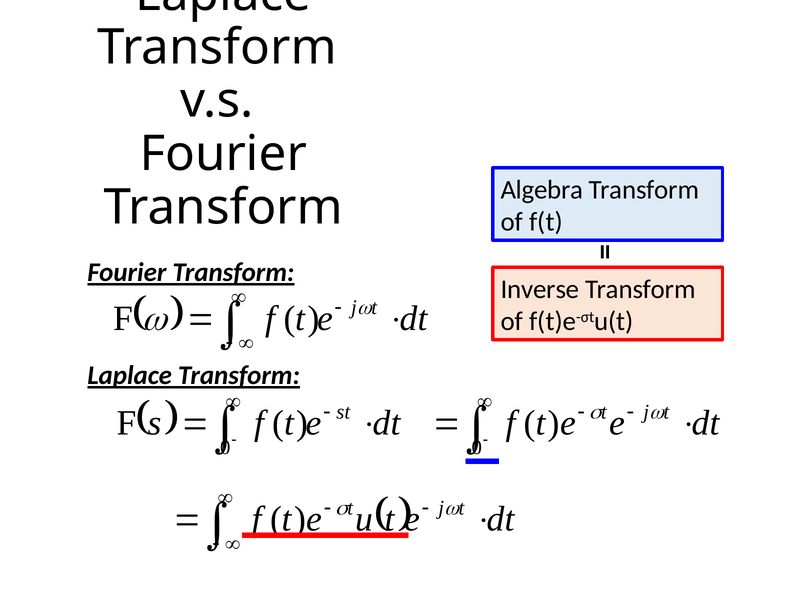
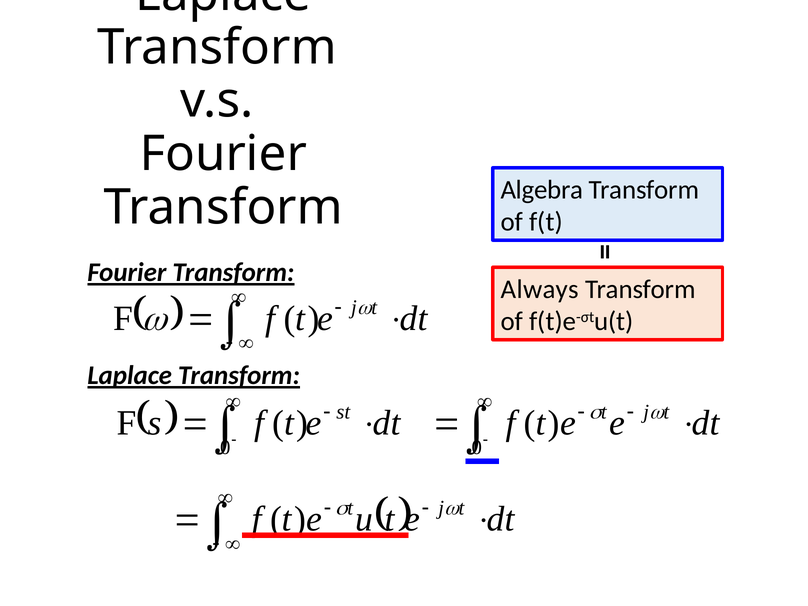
Inverse: Inverse -> Always
